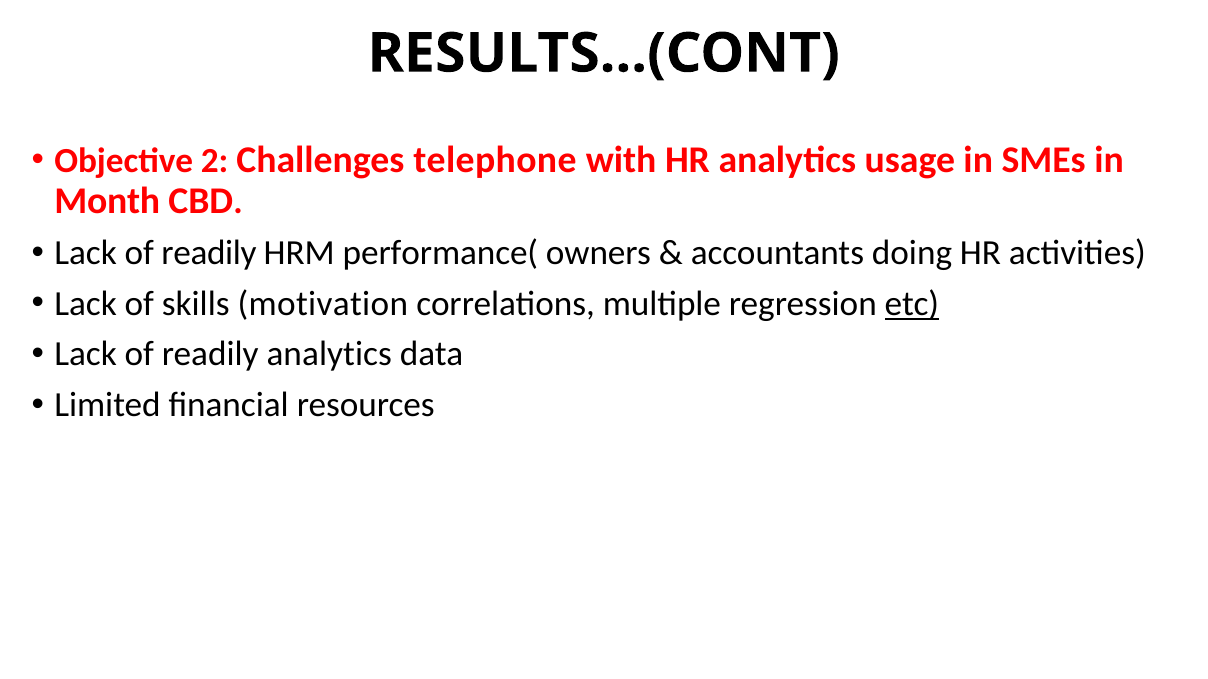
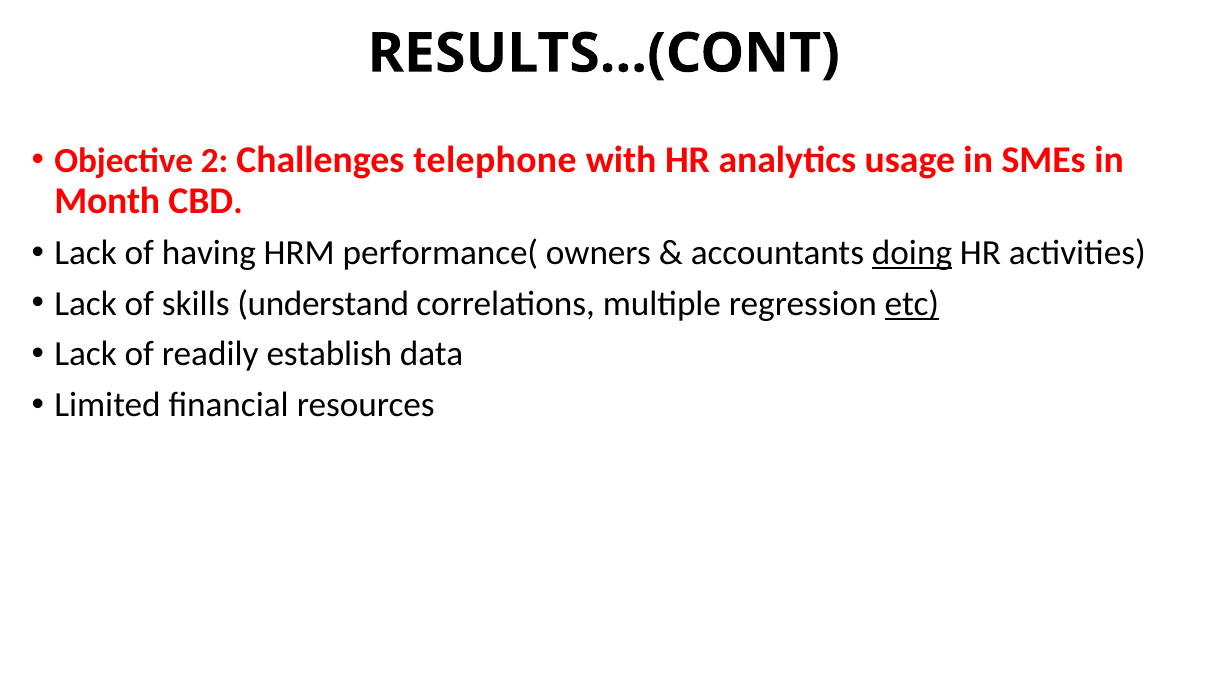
readily at (209, 253): readily -> having
doing underline: none -> present
motivation: motivation -> understand
readily analytics: analytics -> establish
